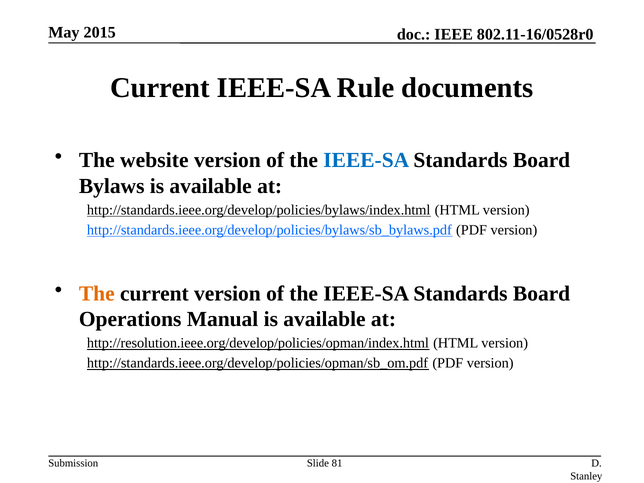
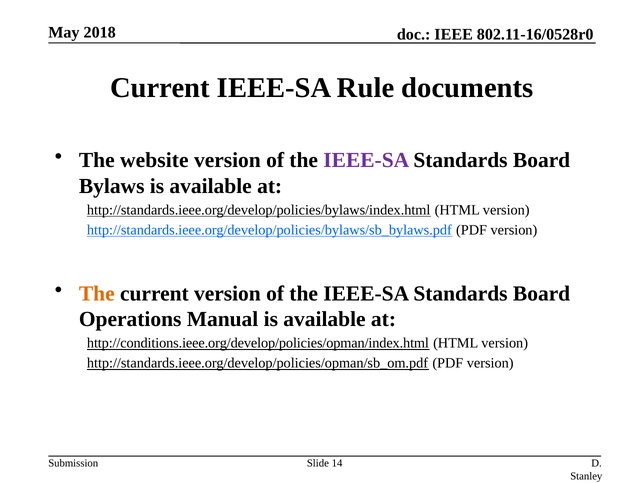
2015: 2015 -> 2018
IEEE-SA at (366, 160) colour: blue -> purple
http://resolution.ieee.org/develop/policies/opman/index.html: http://resolution.ieee.org/develop/policies/opman/index.html -> http://conditions.ieee.org/develop/policies/opman/index.html
81: 81 -> 14
